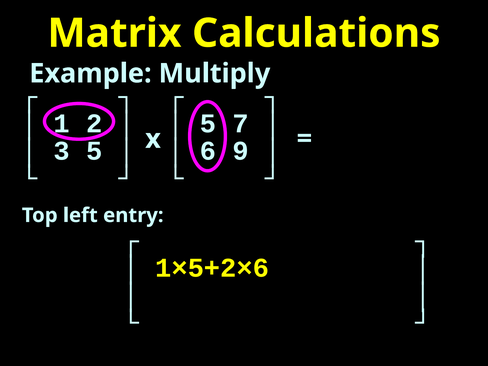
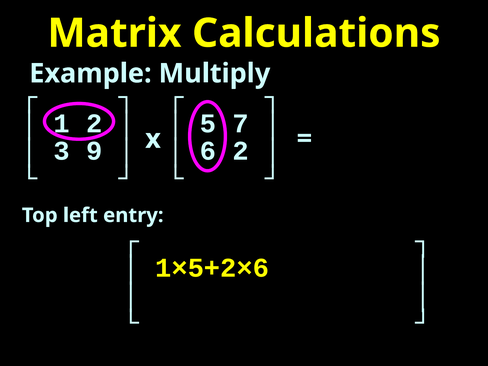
3 5: 5 -> 9
6 9: 9 -> 2
